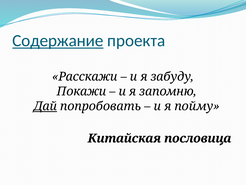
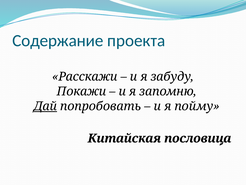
Содержание underline: present -> none
